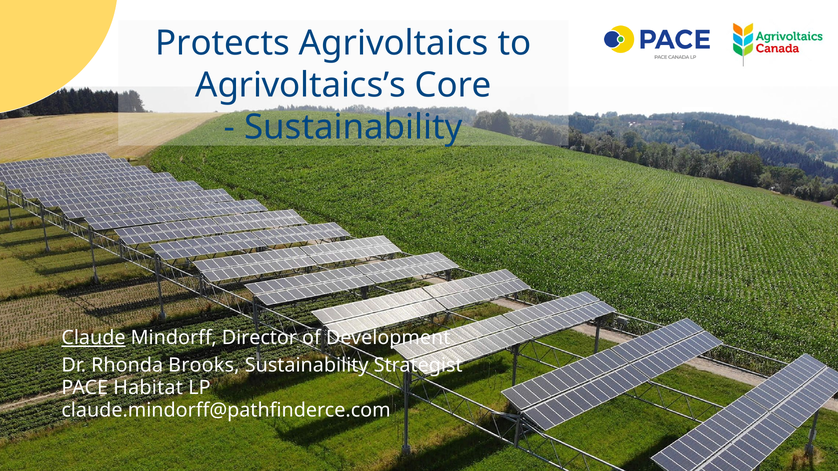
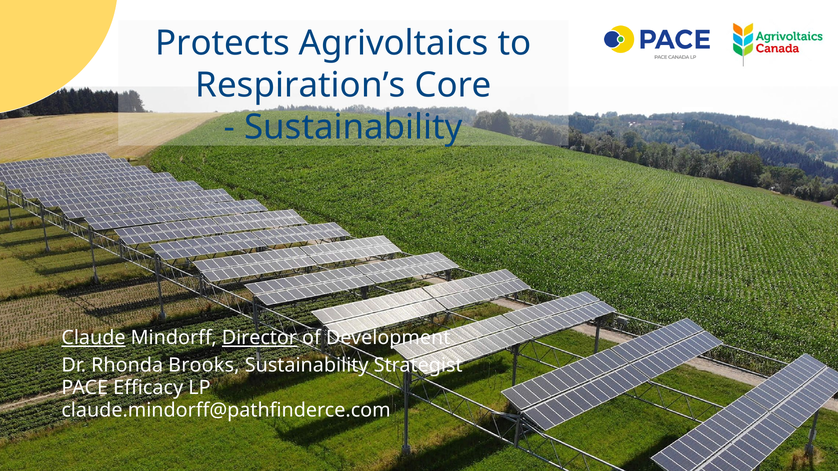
Agrivoltaics’s: Agrivoltaics’s -> Respiration’s
Director underline: none -> present
Habitat: Habitat -> Efficacy
